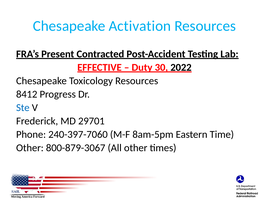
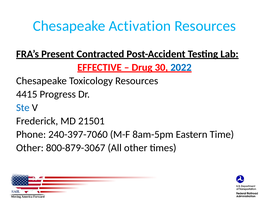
Duty: Duty -> Drug
2022 colour: black -> blue
8412: 8412 -> 4415
29701: 29701 -> 21501
